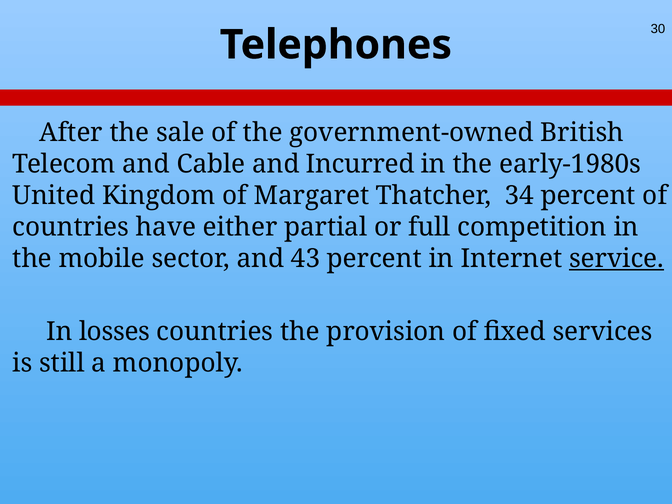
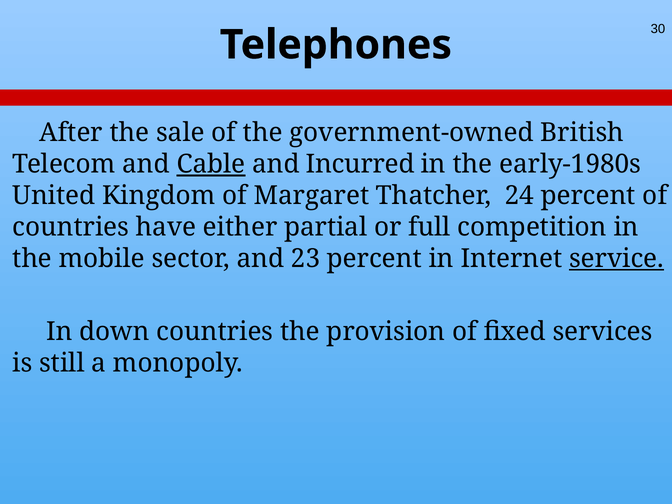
Cable underline: none -> present
34: 34 -> 24
43: 43 -> 23
losses: losses -> down
